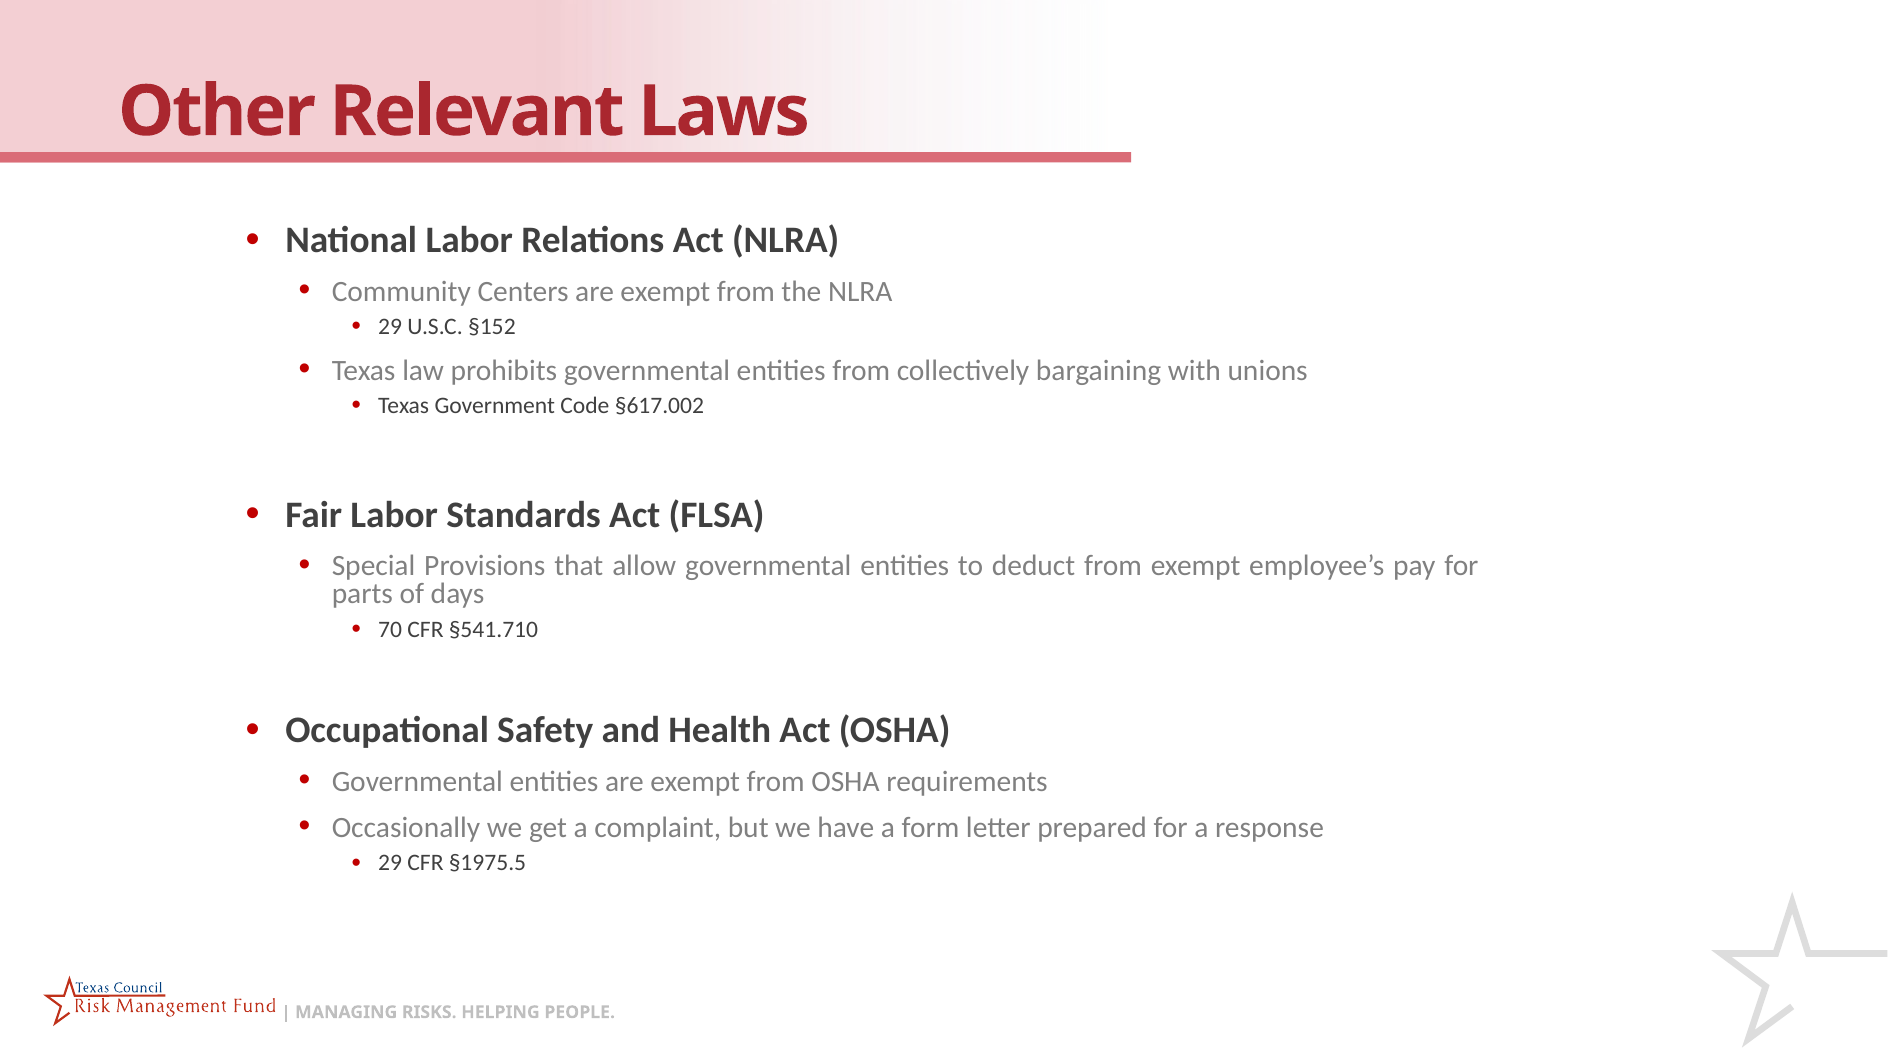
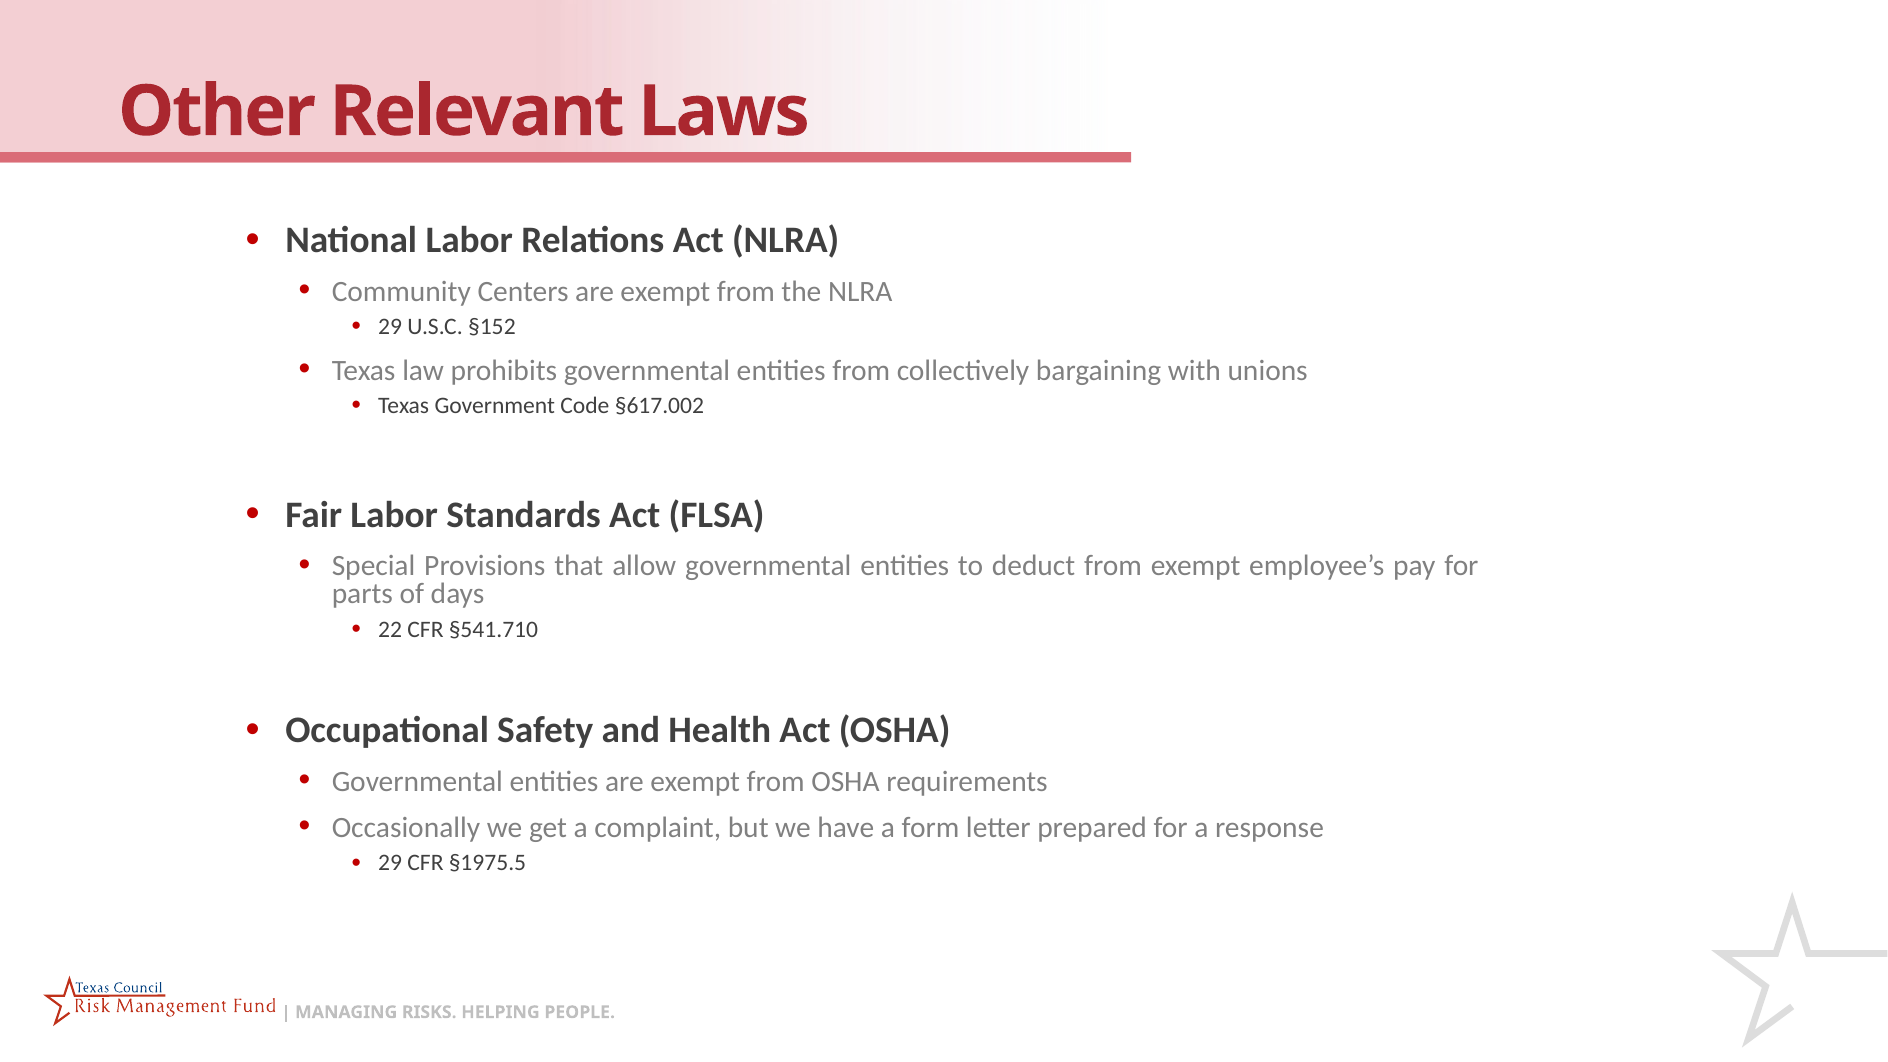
70: 70 -> 22
